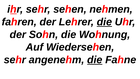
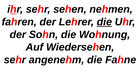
die at (95, 60) underline: present -> none
